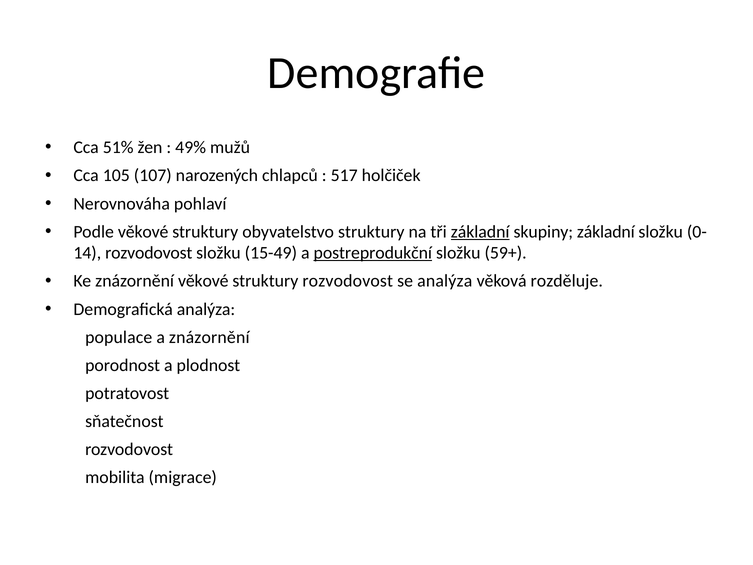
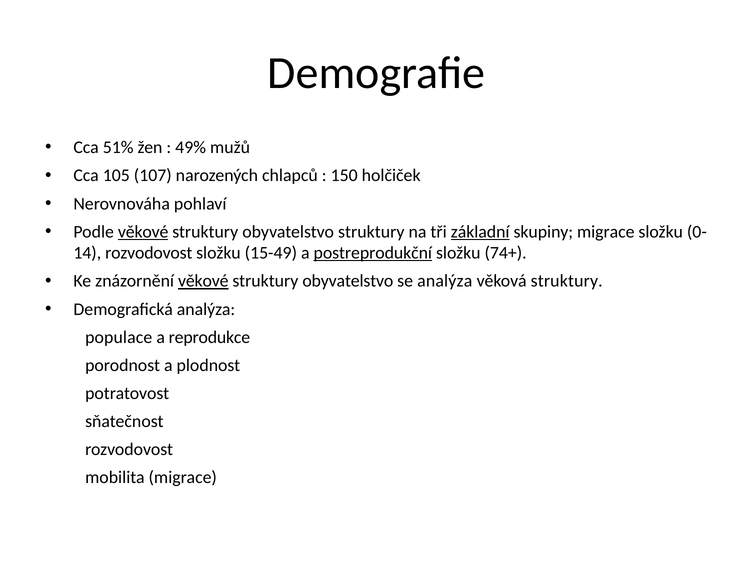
517: 517 -> 150
věkové at (143, 232) underline: none -> present
skupiny základní: základní -> migrace
59+: 59+ -> 74+
věkové at (203, 281) underline: none -> present
rozvodovost at (348, 281): rozvodovost -> obyvatelstvo
věková rozděluje: rozděluje -> struktury
a znázornění: znázornění -> reprodukce
